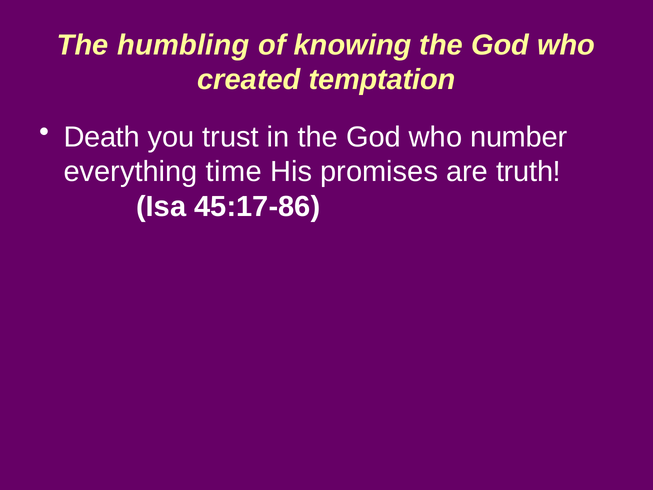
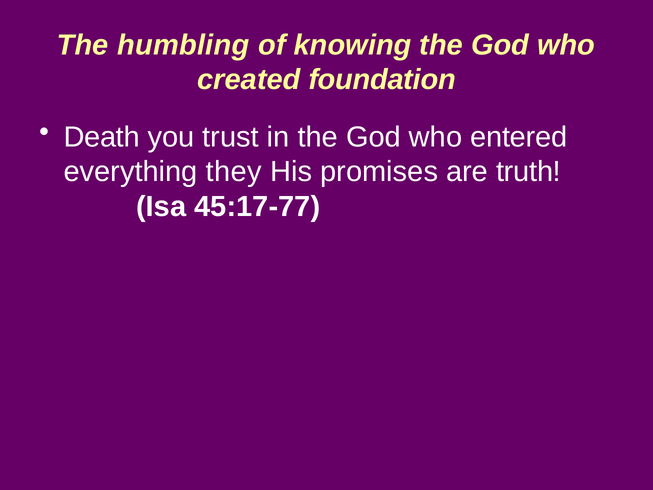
temptation: temptation -> foundation
number: number -> entered
time: time -> they
45:17-86: 45:17-86 -> 45:17-77
